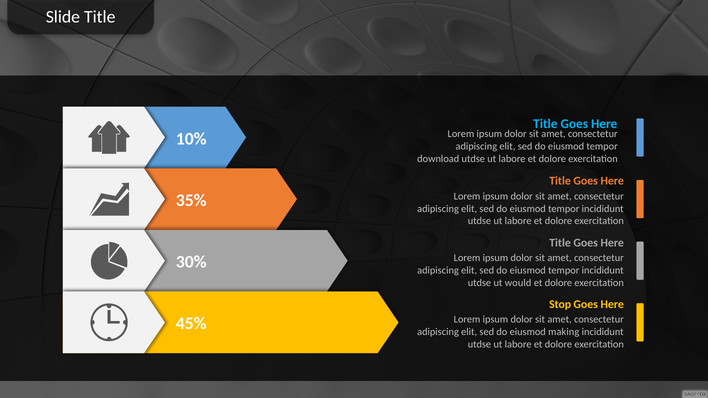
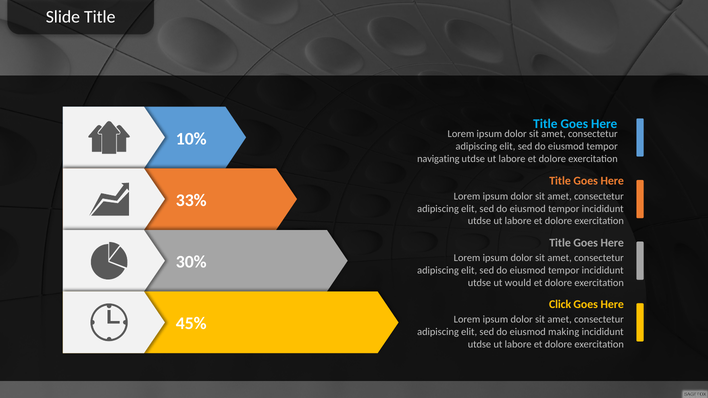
download: download -> navigating
35%: 35% -> 33%
Stop: Stop -> Click
